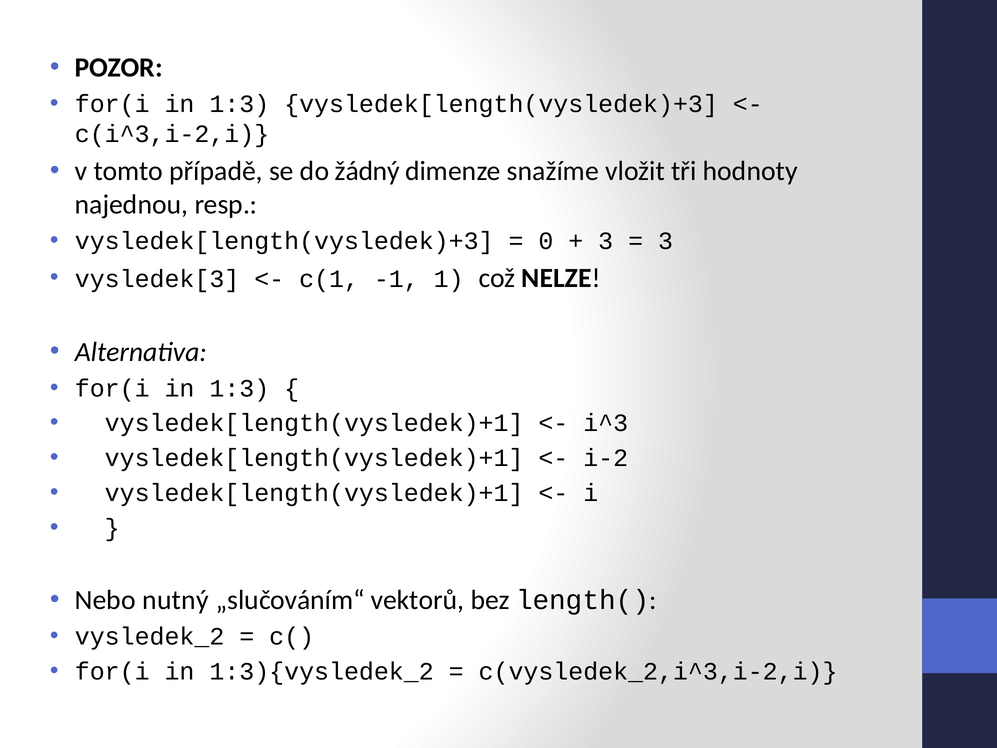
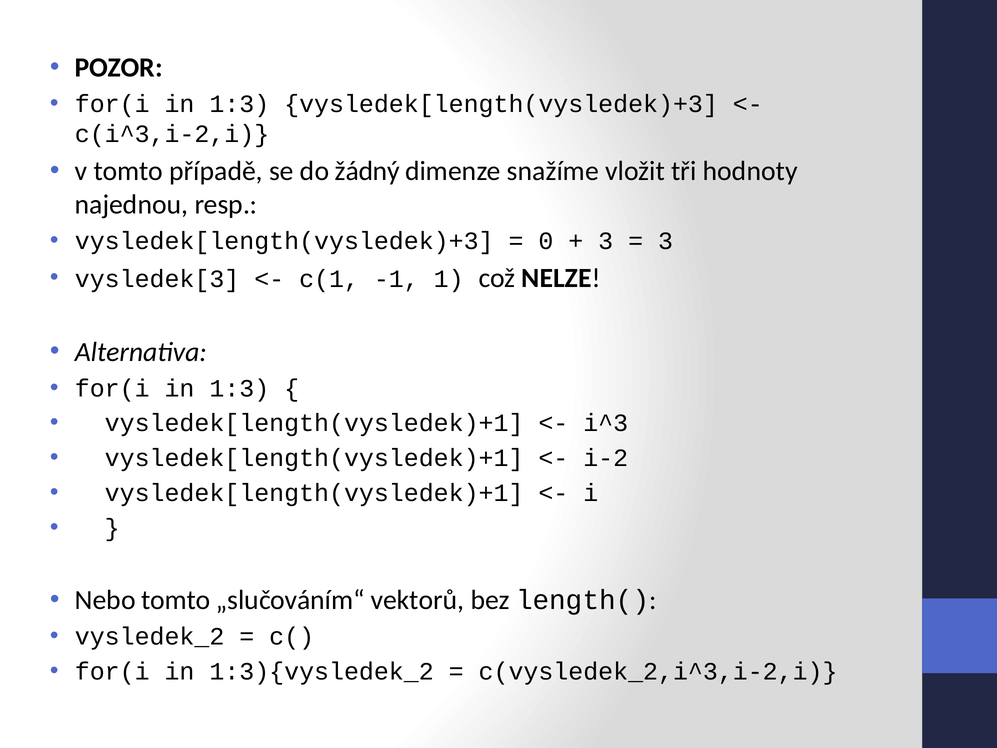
Nebo nutný: nutný -> tomto
